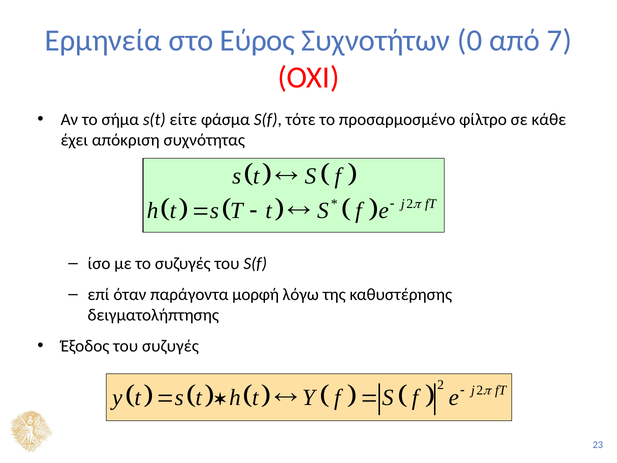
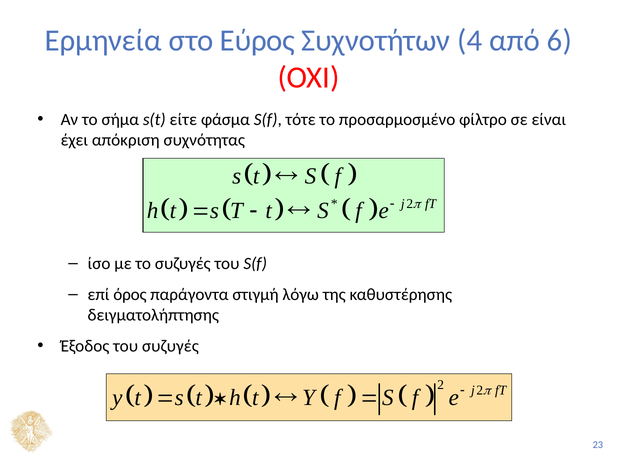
0: 0 -> 4
7: 7 -> 6
κάθε: κάθε -> είναι
όταν: όταν -> όρος
μορφή: μορφή -> στιγμή
